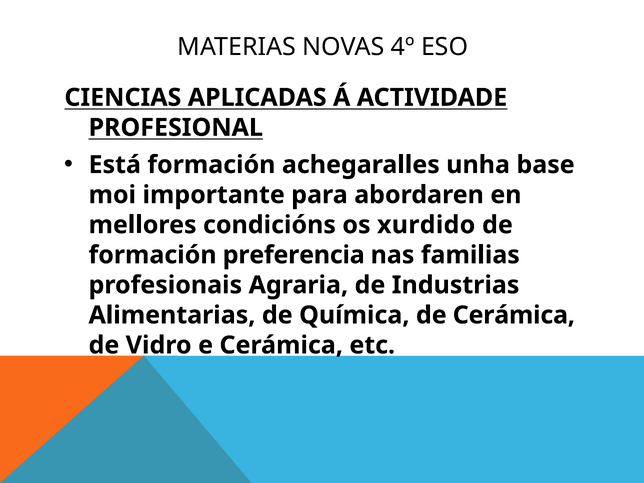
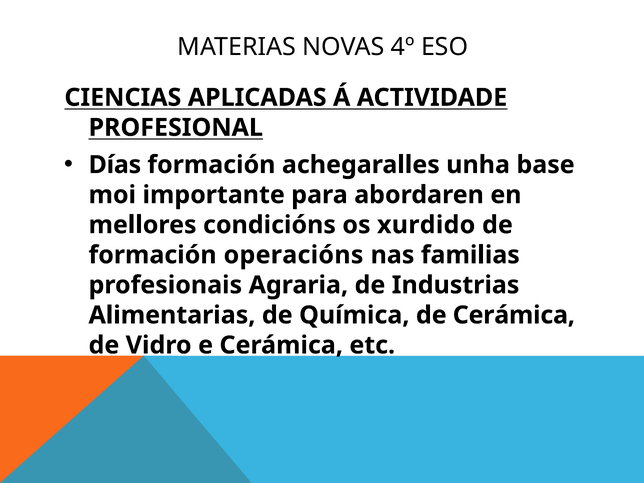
Está: Está -> Días
preferencia: preferencia -> operacións
